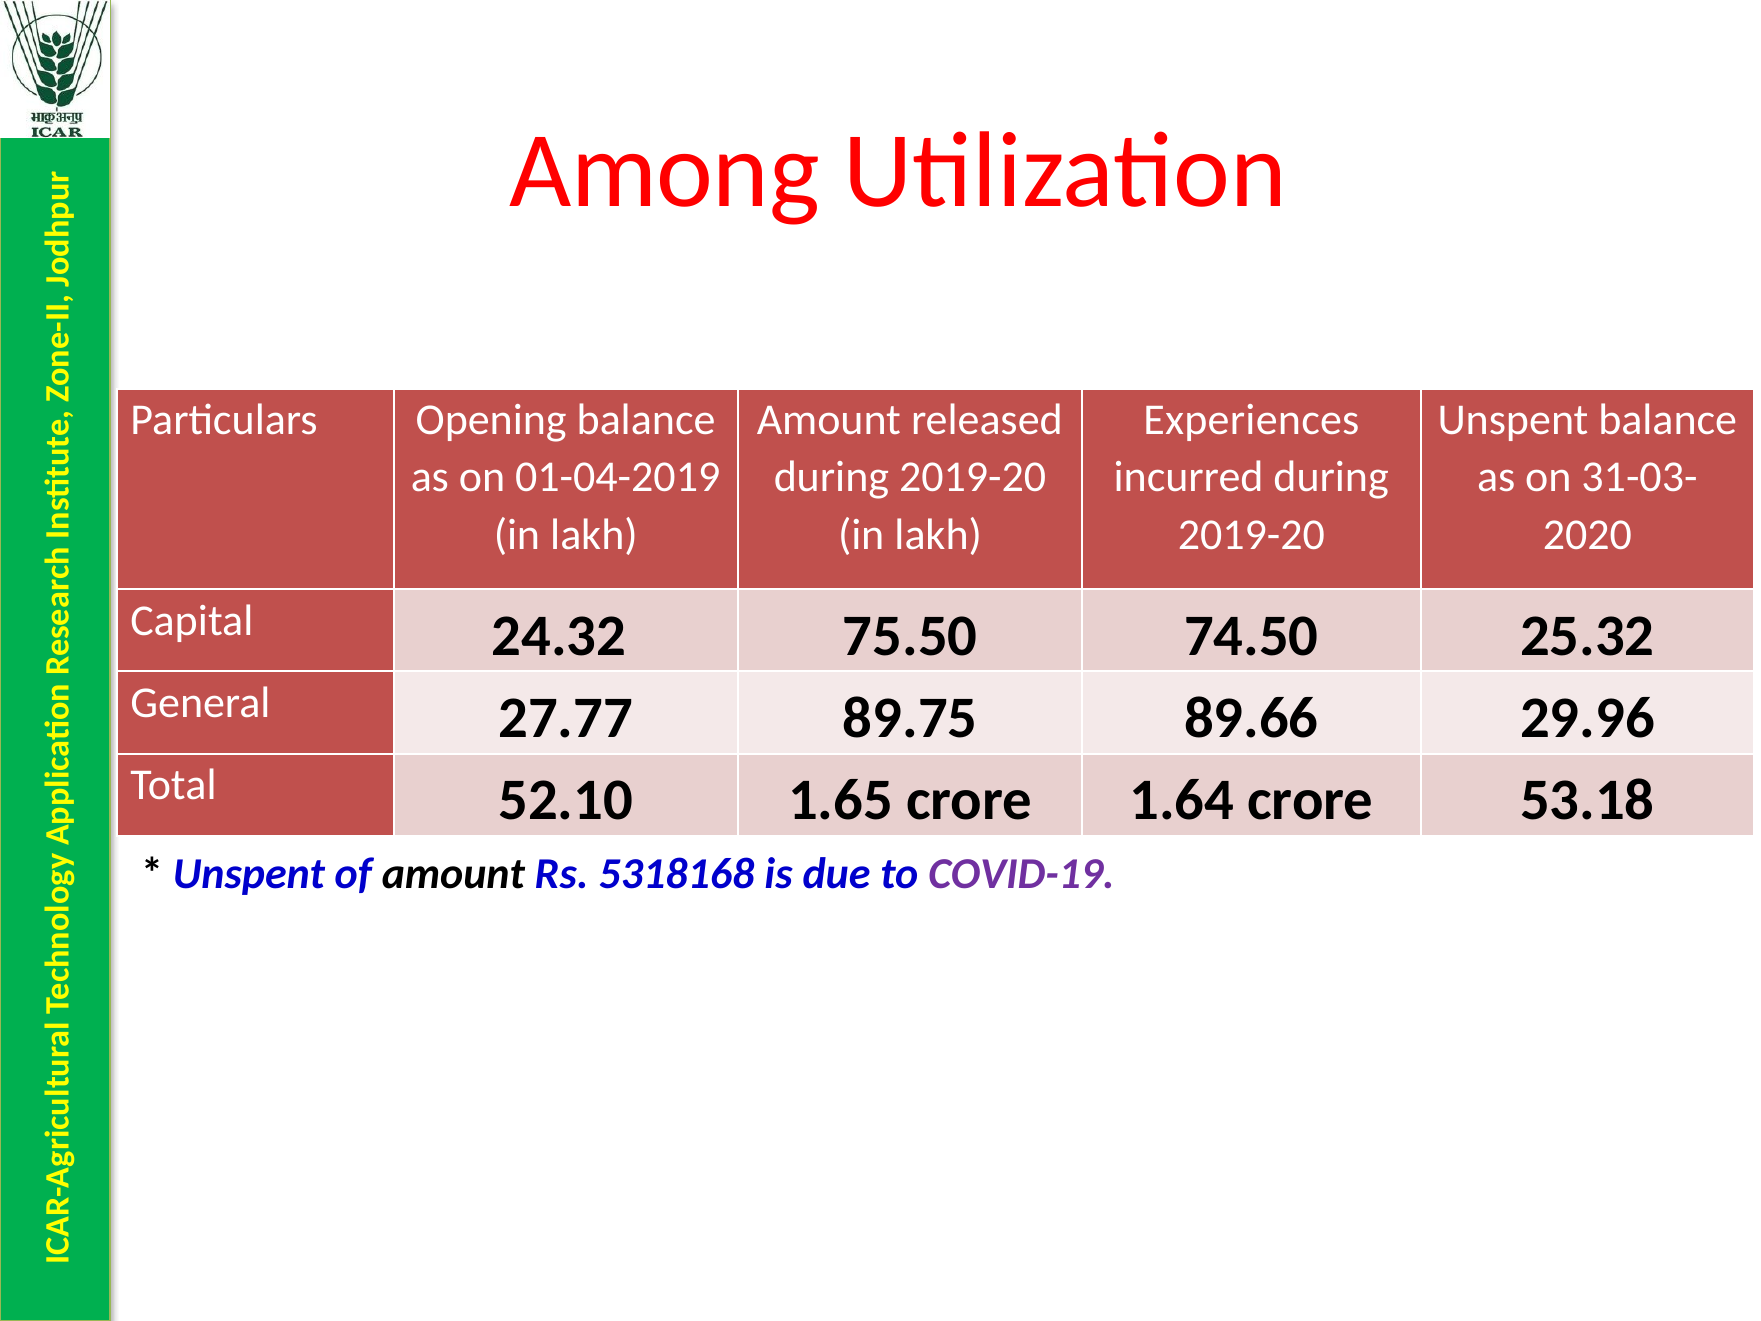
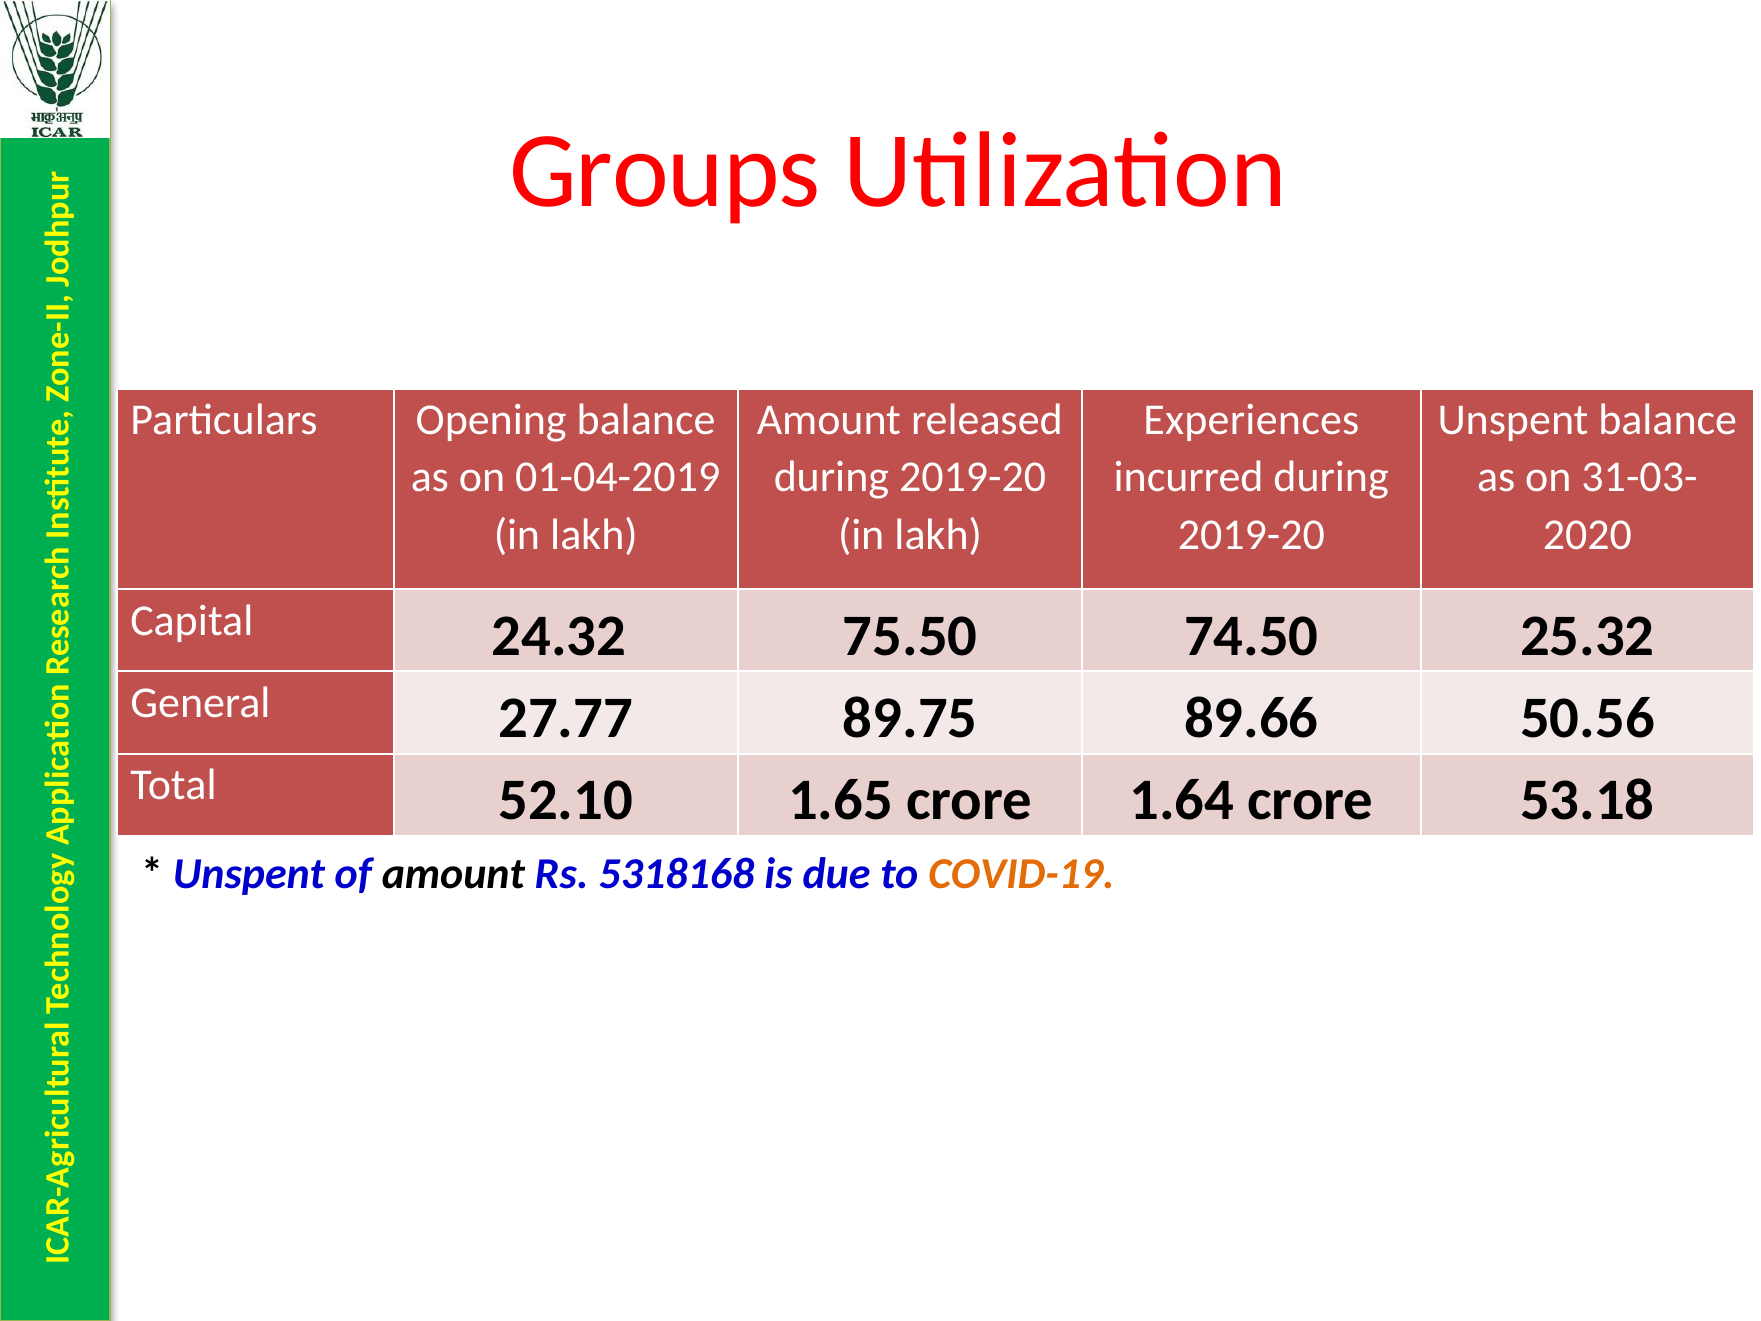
Among: Among -> Groups
29.96: 29.96 -> 50.56
COVID-19 colour: purple -> orange
